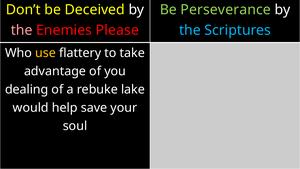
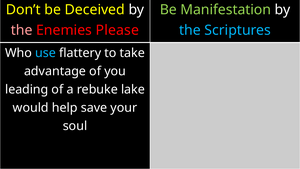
Perseverance: Perseverance -> Manifestation
use colour: yellow -> light blue
dealing: dealing -> leading
